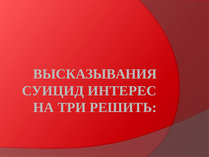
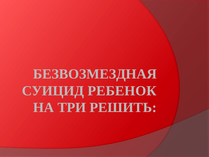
ВЫСКАЗЫВАНИЯ: ВЫСКАЗЫВАНИЯ -> БЕЗВОЗМЕЗДНАЯ
ИНТЕРЕС: ИНТЕРЕС -> РЕБЕНОК
